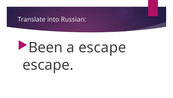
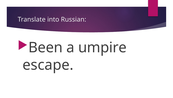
a escape: escape -> umpire
